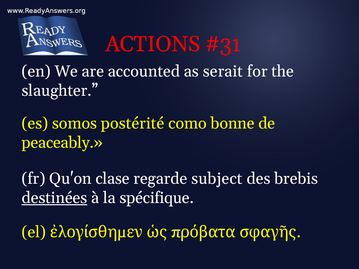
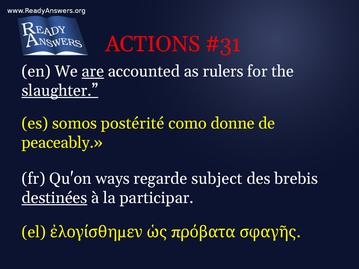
are underline: none -> present
serait: serait -> rulers
slaughter underline: none -> present
bonne: bonne -> donne
clase: clase -> ways
spécifique: spécifique -> participar
